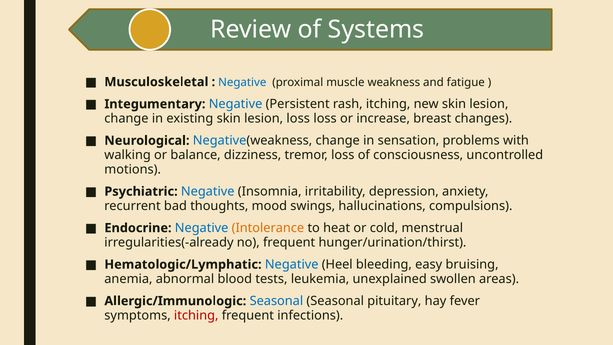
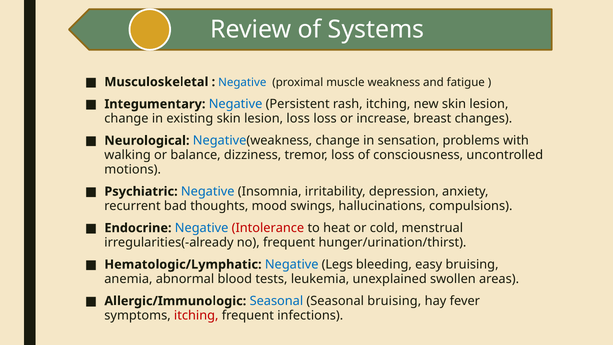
Intolerance colour: orange -> red
Heel: Heel -> Legs
Seasonal pituitary: pituitary -> bruising
